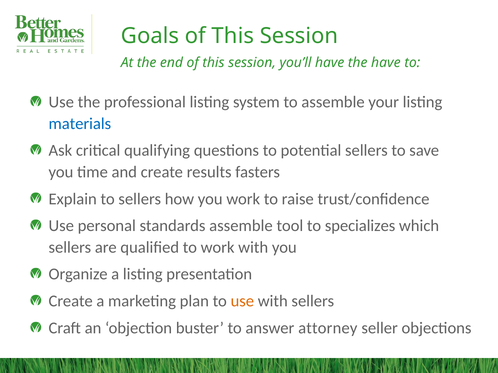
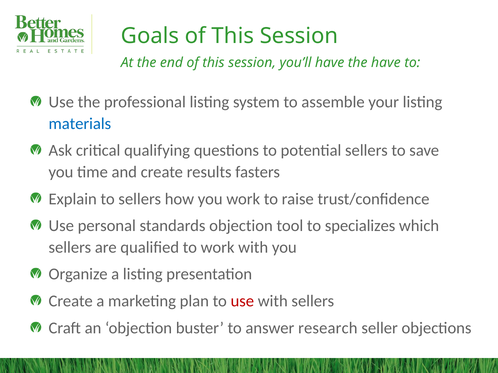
standards assemble: assemble -> objection
use at (242, 302) colour: orange -> red
attorney: attorney -> research
